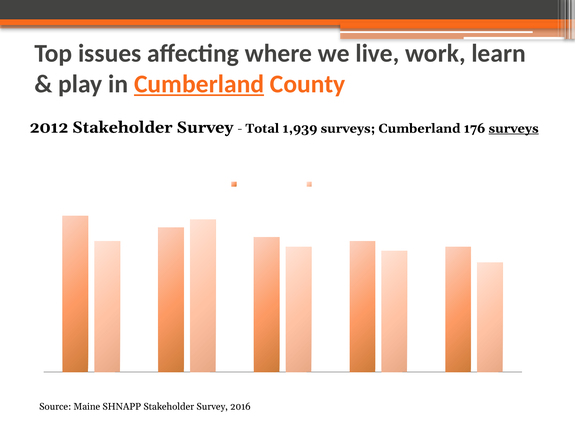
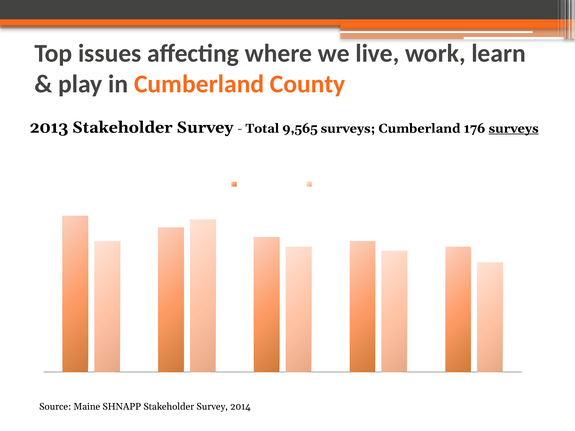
Cumberland at (199, 84) underline: present -> none
2012: 2012 -> 2013
1,939: 1,939 -> 9,565
2016: 2016 -> 2014
